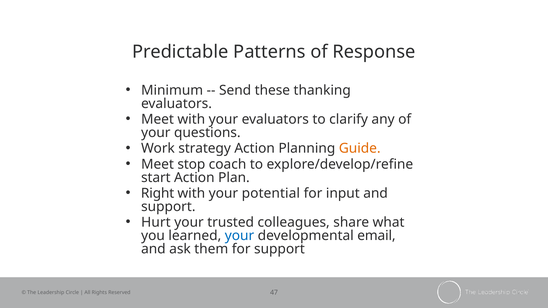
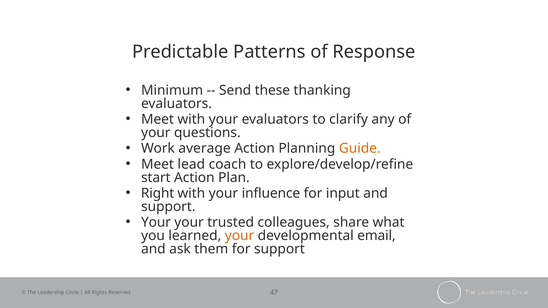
strategy: strategy -> average
stop: stop -> lead
potential: potential -> influence
Hurt at (156, 223): Hurt -> Your
your at (240, 236) colour: blue -> orange
